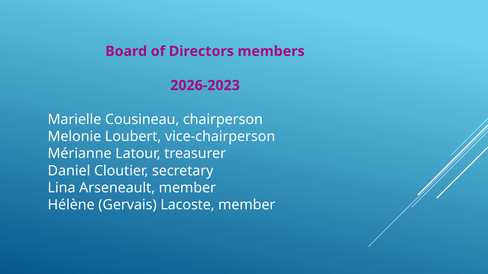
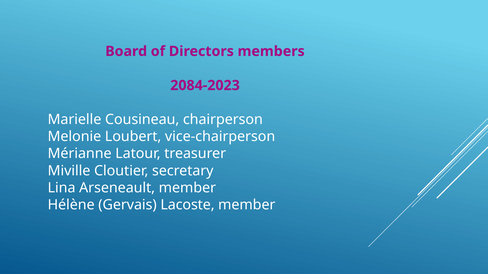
2026-2023: 2026-2023 -> 2084-2023
Daniel: Daniel -> Miville
